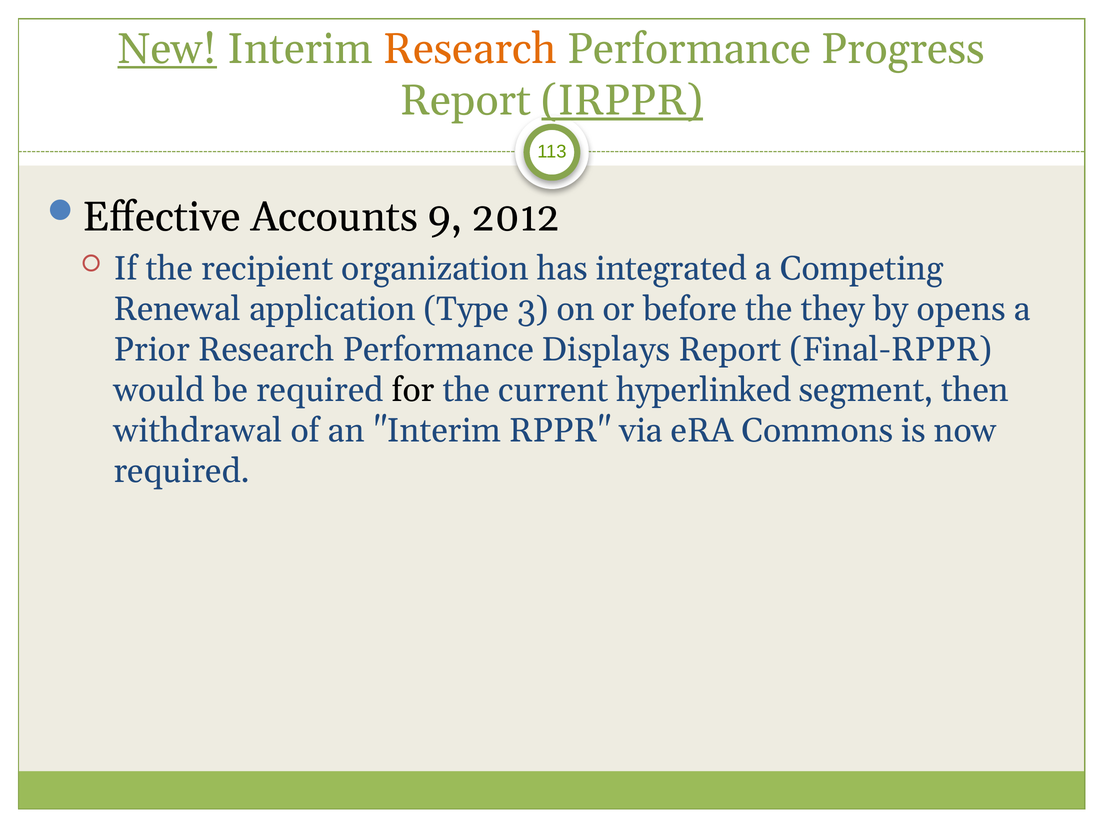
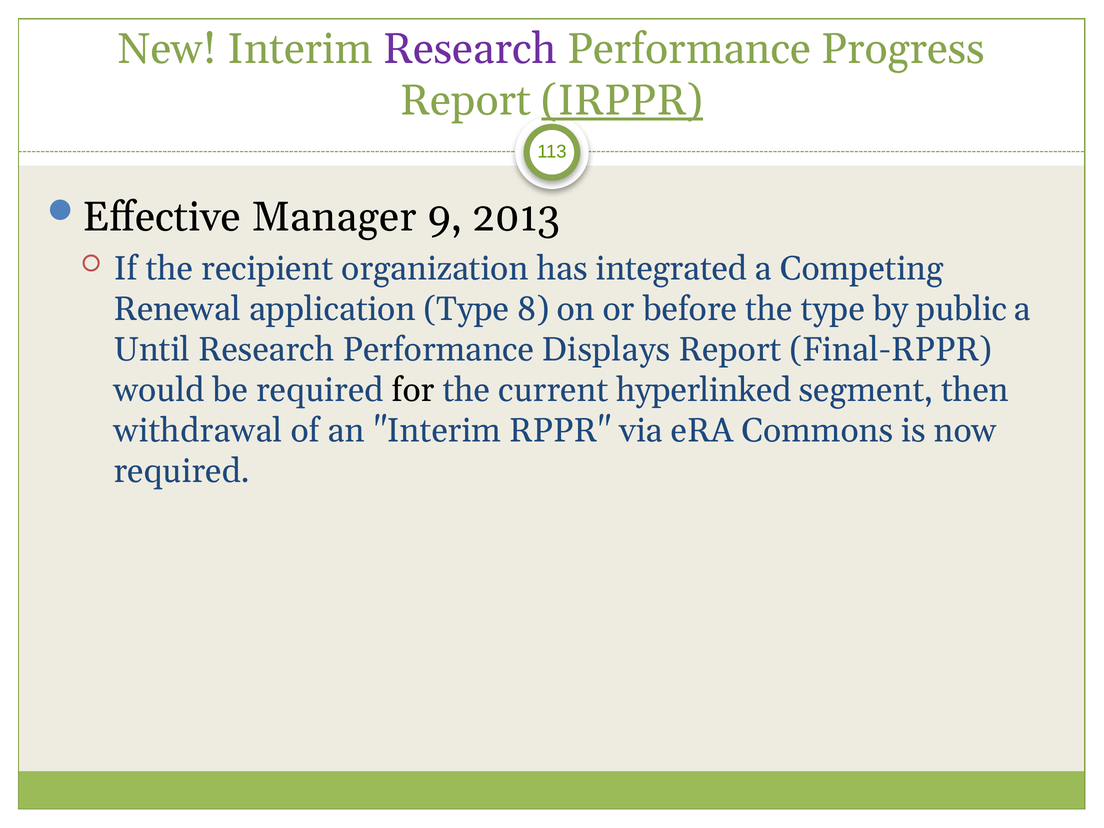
New underline: present -> none
Research at (470, 49) colour: orange -> purple
Accounts: Accounts -> Manager
2012: 2012 -> 2013
3: 3 -> 8
the they: they -> type
opens: opens -> public
Prior: Prior -> Until
